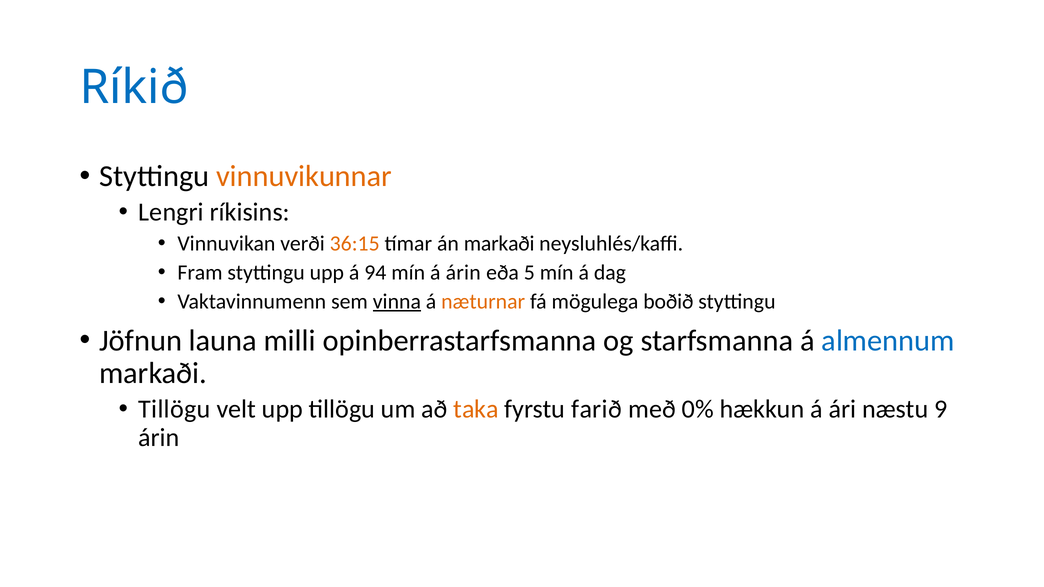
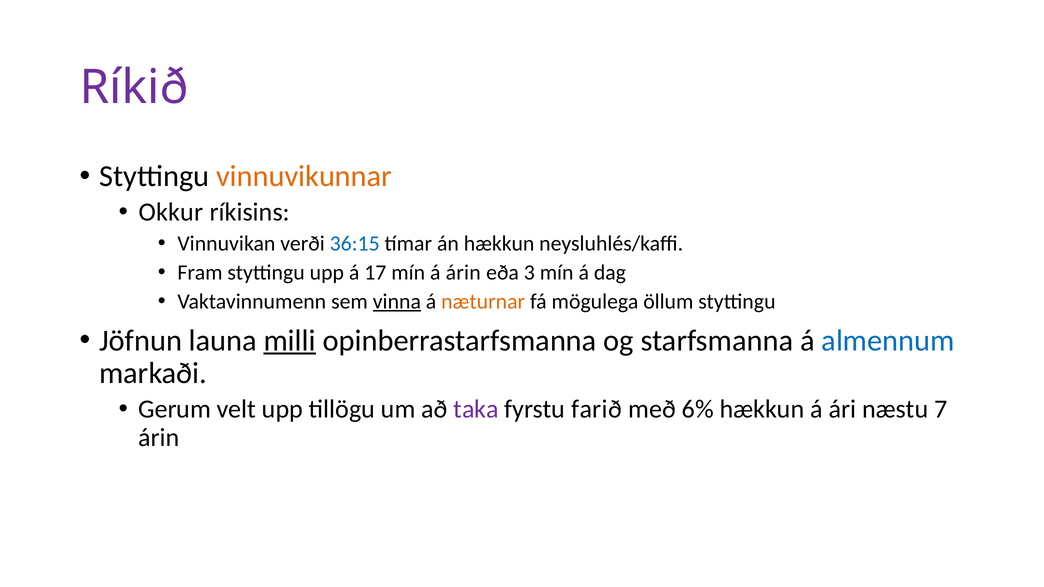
Ríkið colour: blue -> purple
Lengri: Lengri -> Okkur
36:15 colour: orange -> blue
án markaði: markaði -> hækkun
94: 94 -> 17
5: 5 -> 3
boðið: boðið -> öllum
milli underline: none -> present
Tillögu at (174, 409): Tillögu -> Gerum
taka colour: orange -> purple
0%: 0% -> 6%
9: 9 -> 7
